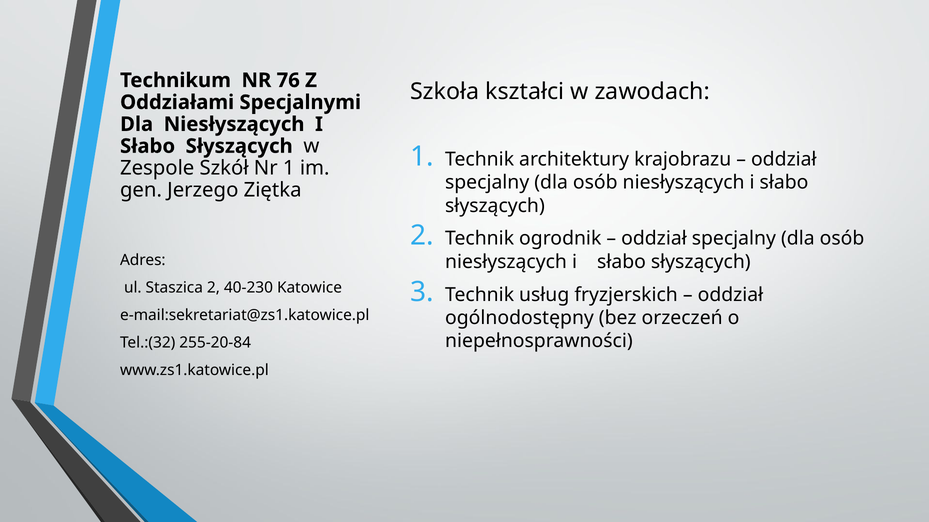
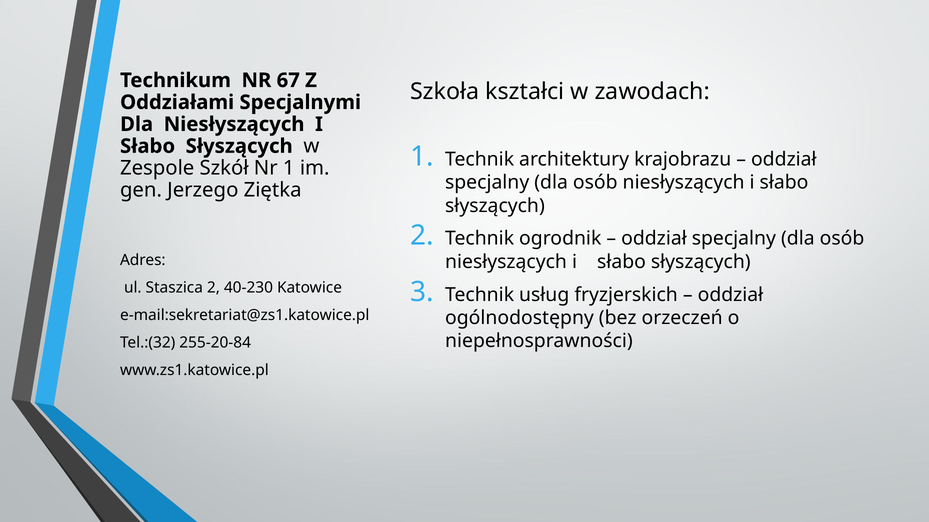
76: 76 -> 67
